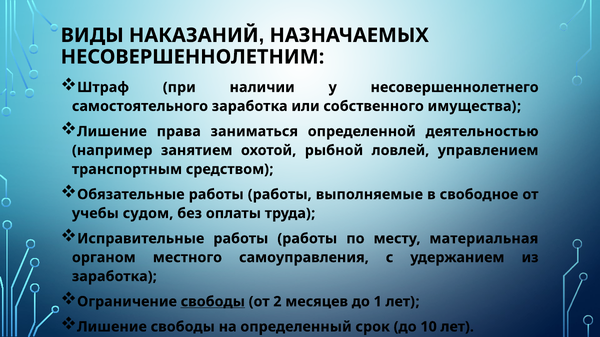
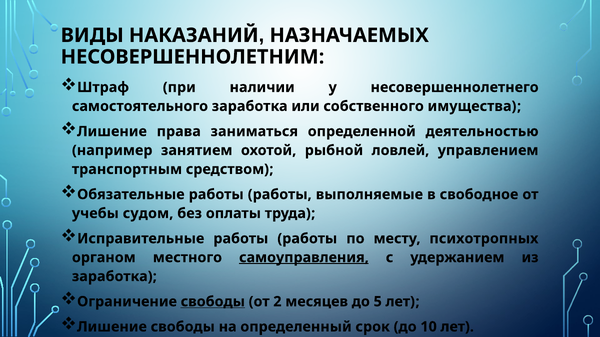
материальная: материальная -> психотропных
самоуправления underline: none -> present
1: 1 -> 5
